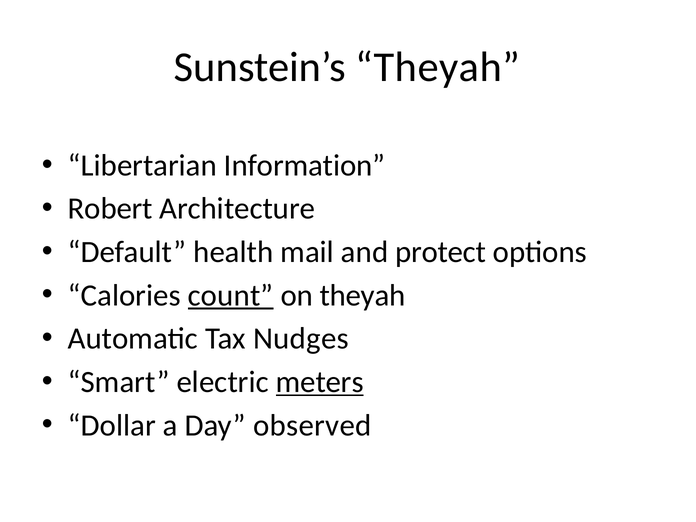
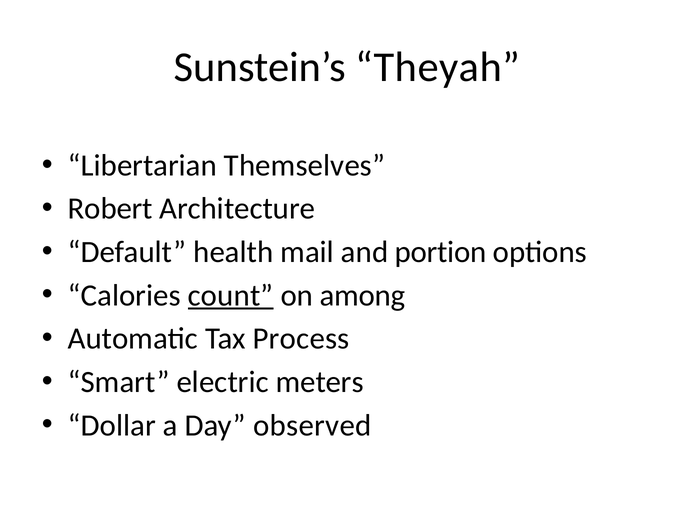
Information: Information -> Themselves
protect: protect -> portion
on theyah: theyah -> among
Nudges: Nudges -> Process
meters underline: present -> none
